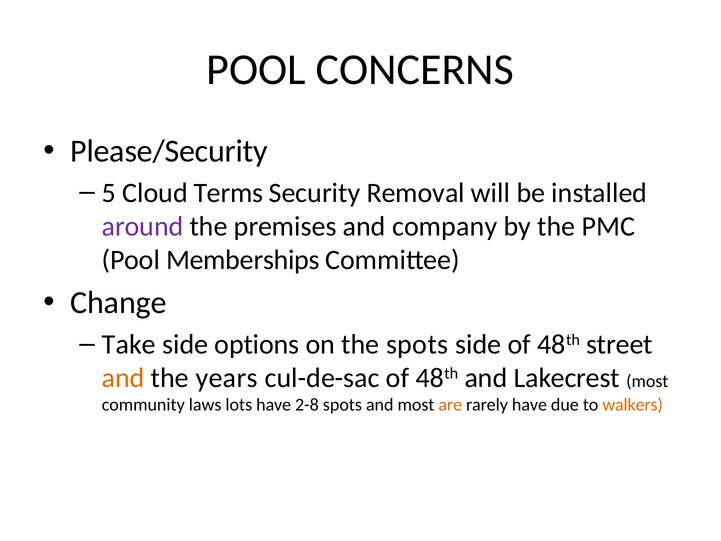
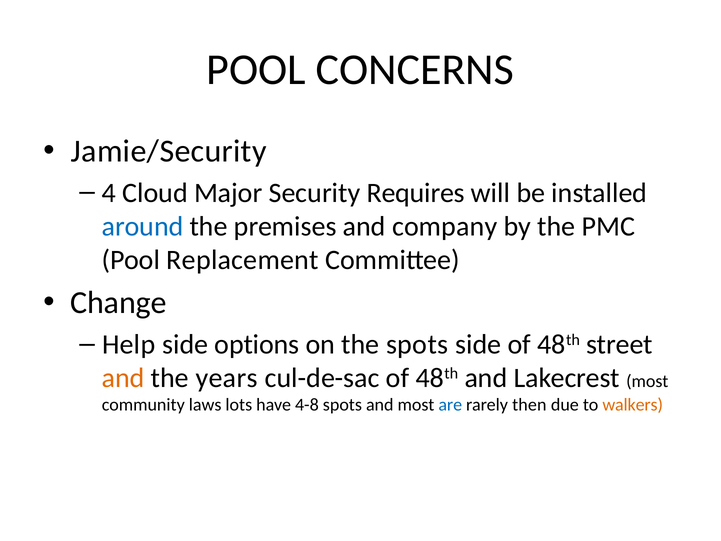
Please/Security: Please/Security -> Jamie/Security
5: 5 -> 4
Terms: Terms -> Major
Removal: Removal -> Requires
around colour: purple -> blue
Memberships: Memberships -> Replacement
Take: Take -> Help
2-8: 2-8 -> 4-8
are colour: orange -> blue
rarely have: have -> then
